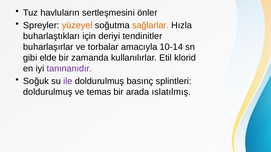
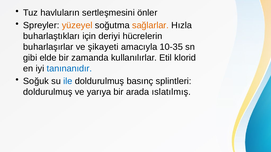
tendinitler: tendinitler -> hücrelerin
torbalar: torbalar -> şikayeti
10-14: 10-14 -> 10-35
tanınanıdır colour: purple -> blue
ile colour: purple -> blue
temas: temas -> yarıya
